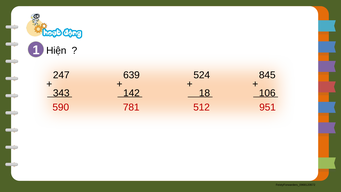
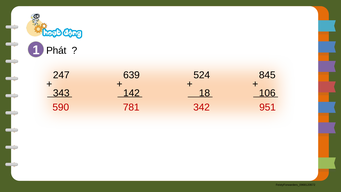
Hiện: Hiện -> Phát
512: 512 -> 342
